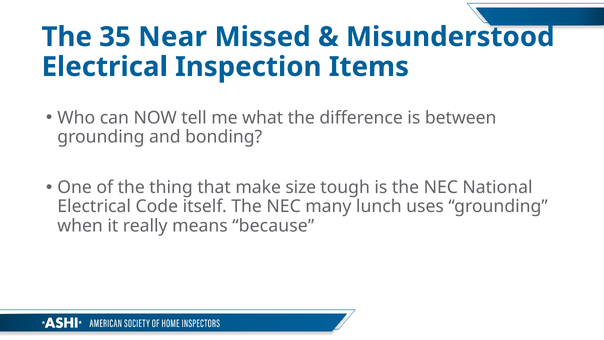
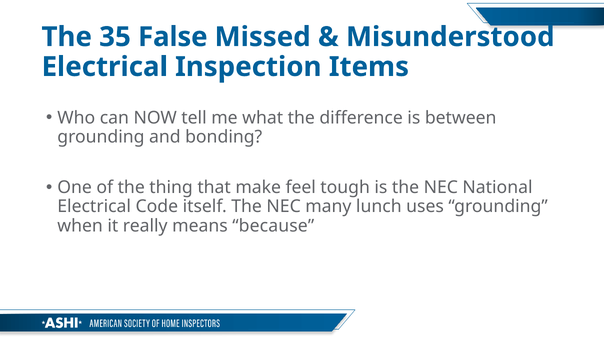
Near: Near -> False
size: size -> feel
